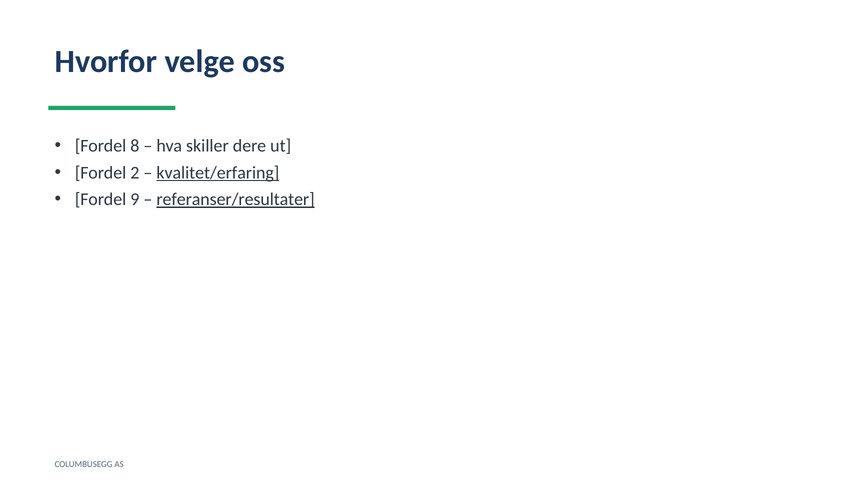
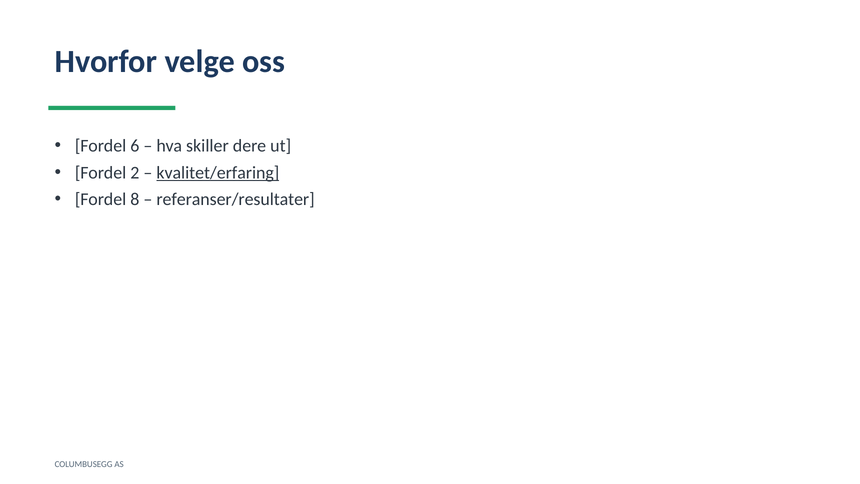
8: 8 -> 6
9: 9 -> 8
referanser/resultater underline: present -> none
